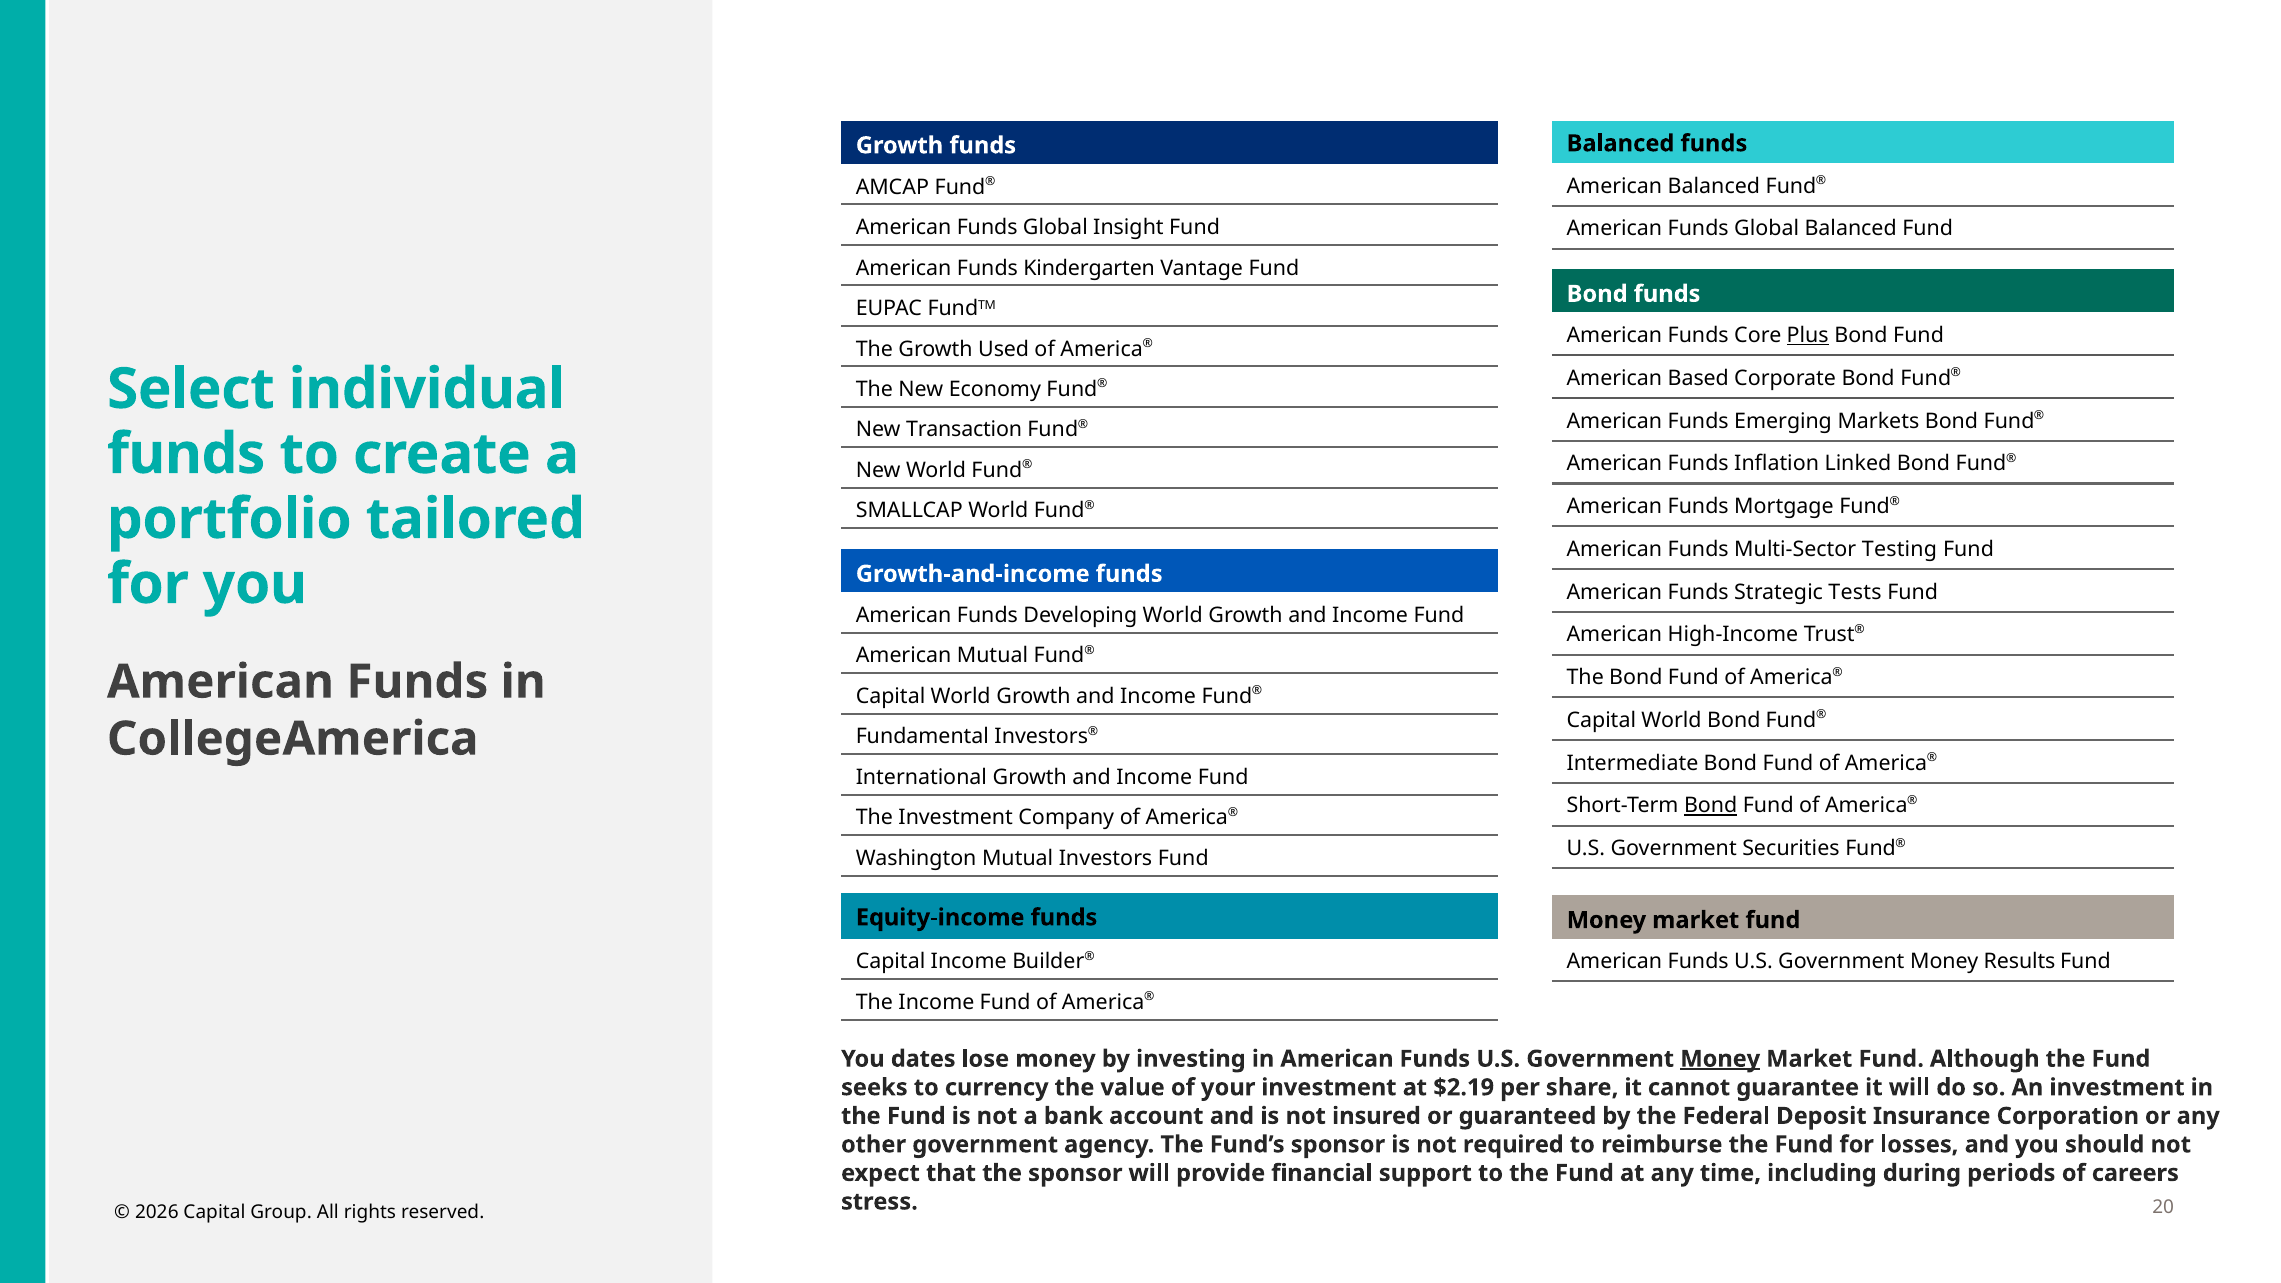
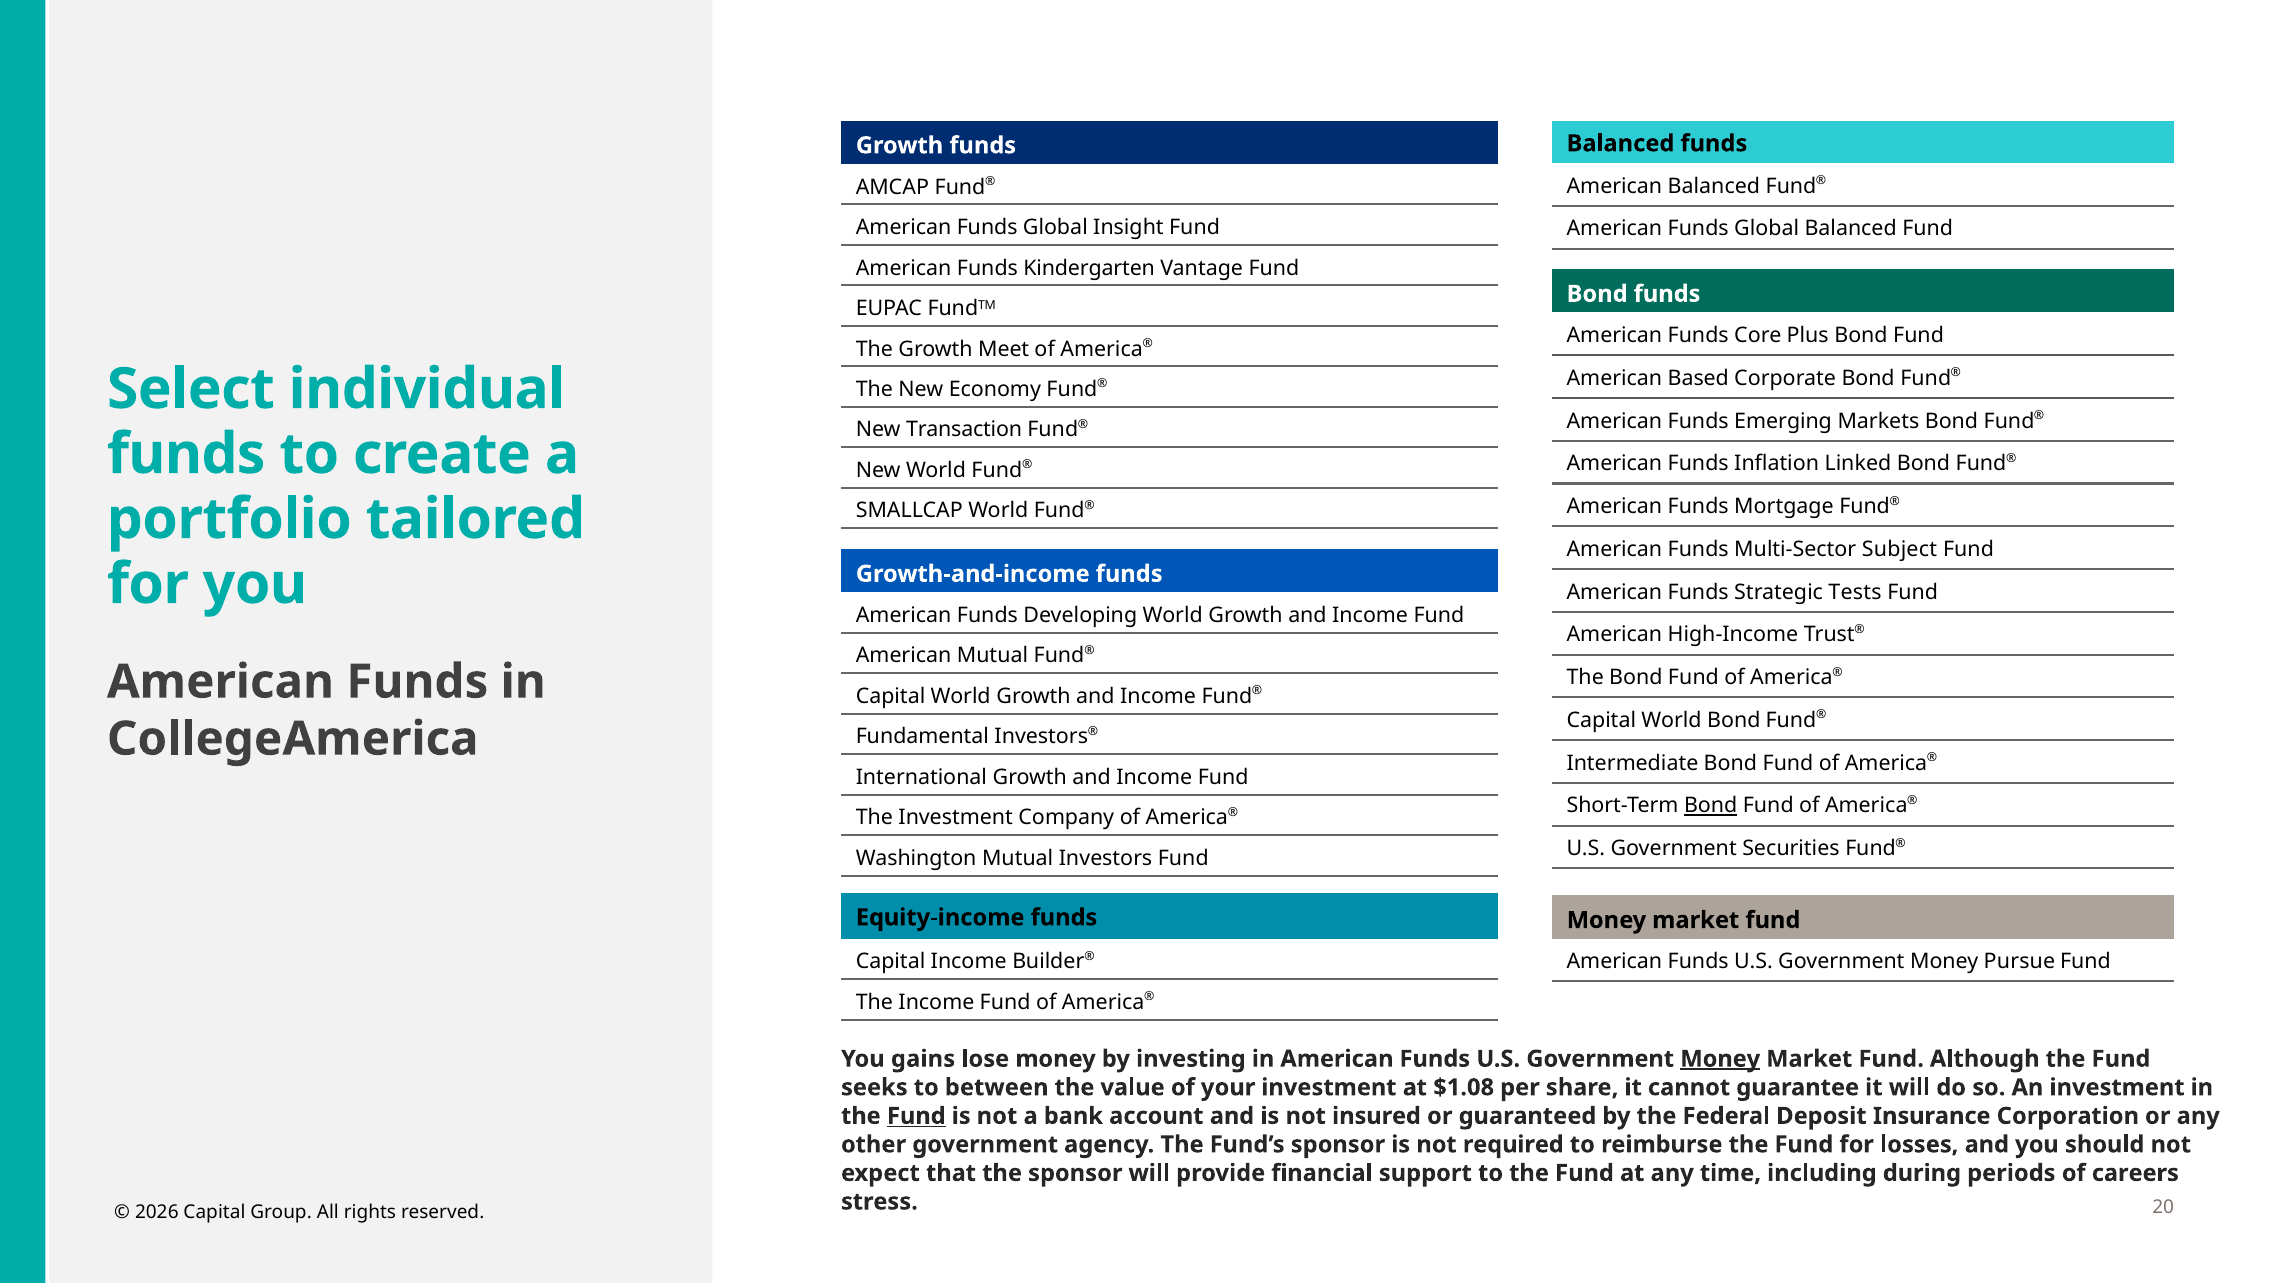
Plus underline: present -> none
Used: Used -> Meet
Testing: Testing -> Subject
Results: Results -> Pursue
dates: dates -> gains
currency: currency -> between
$2.19: $2.19 -> $1.08
Fund at (916, 1116) underline: none -> present
